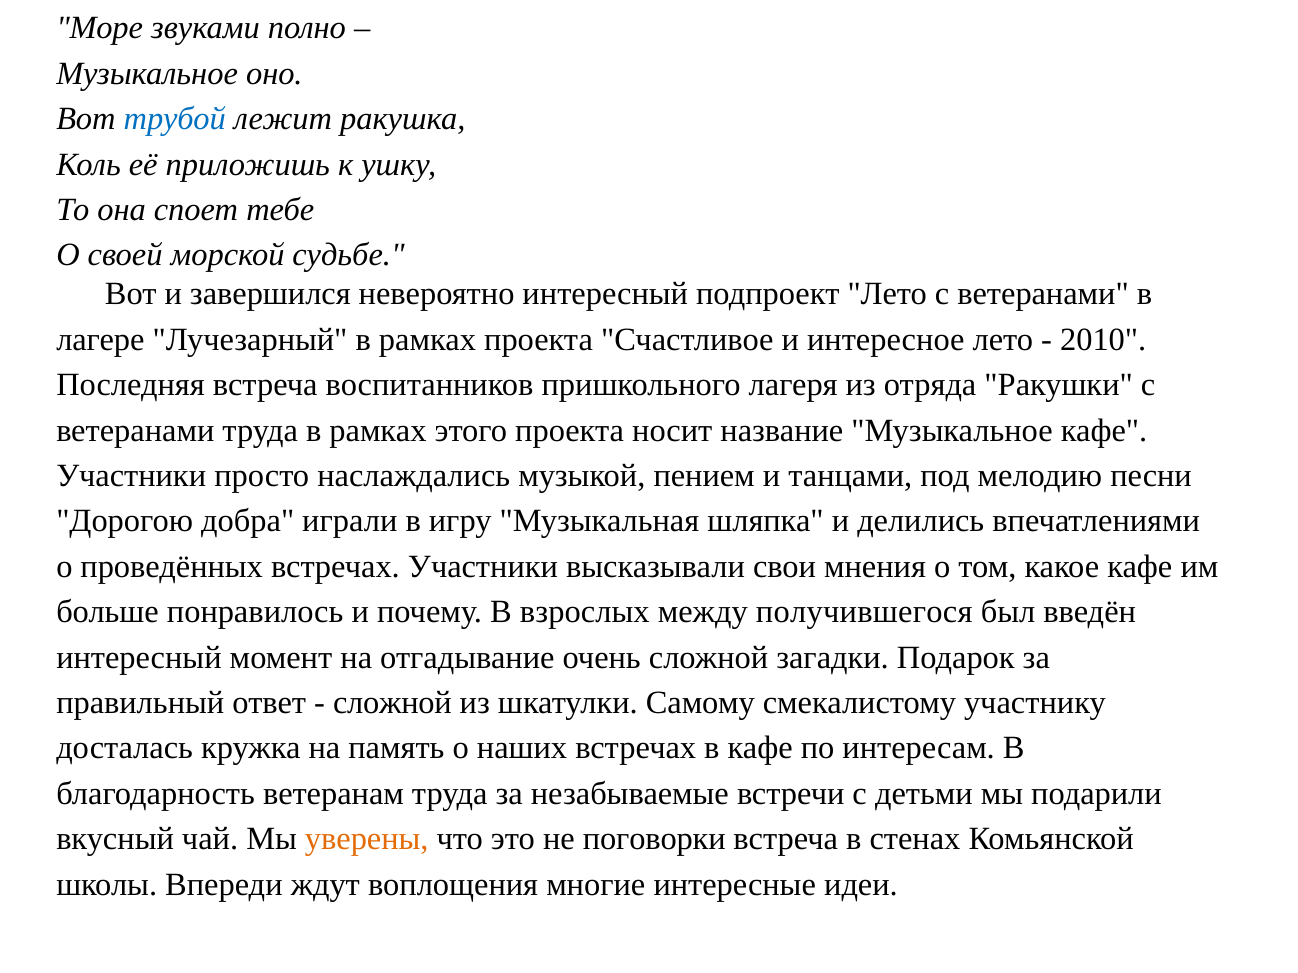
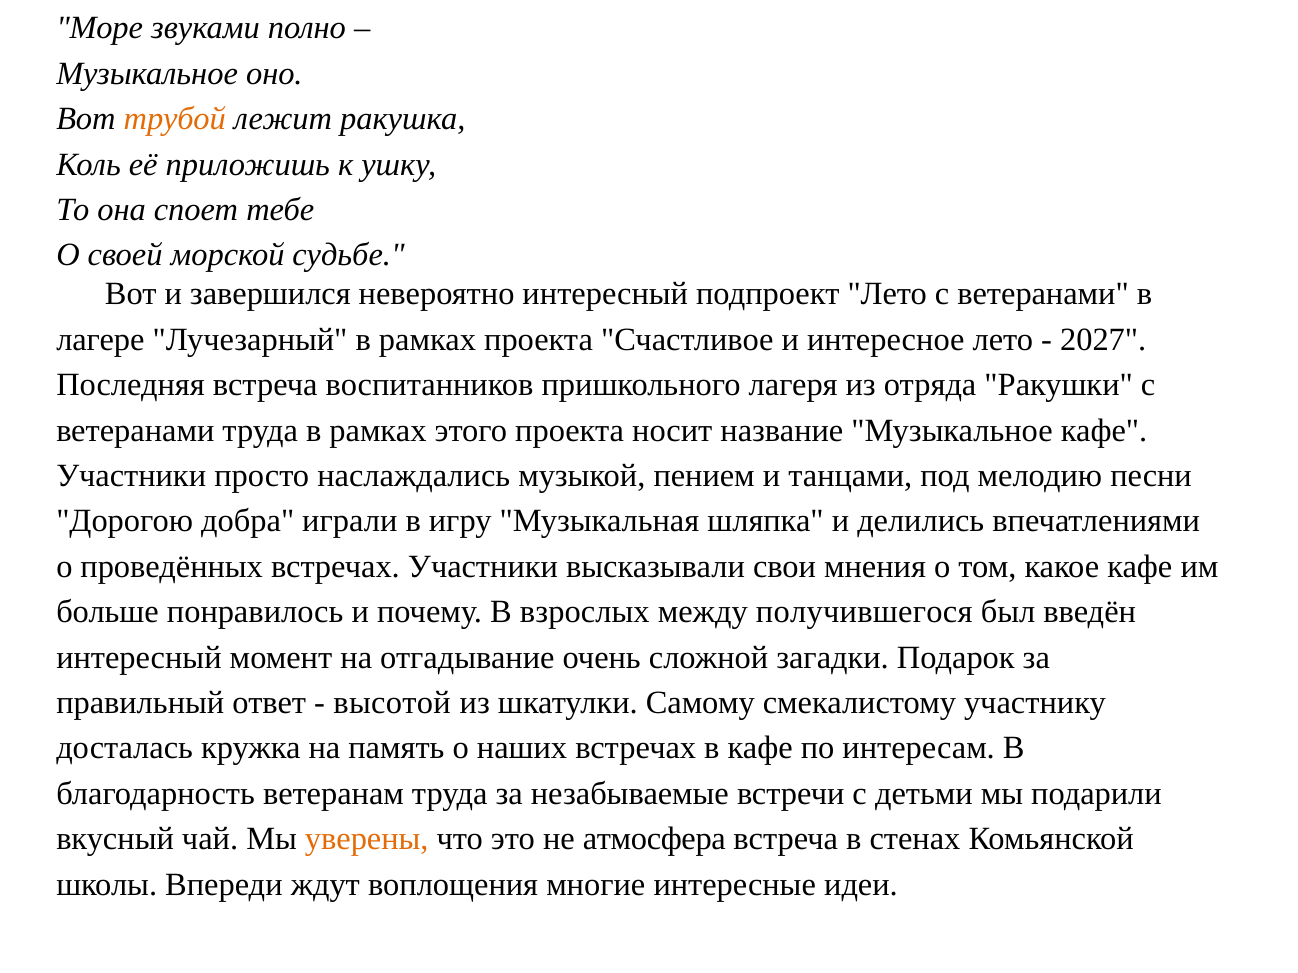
трубой colour: blue -> orange
2010: 2010 -> 2027
сложной at (392, 703): сложной -> высотой
поговорки: поговорки -> атмосфера
